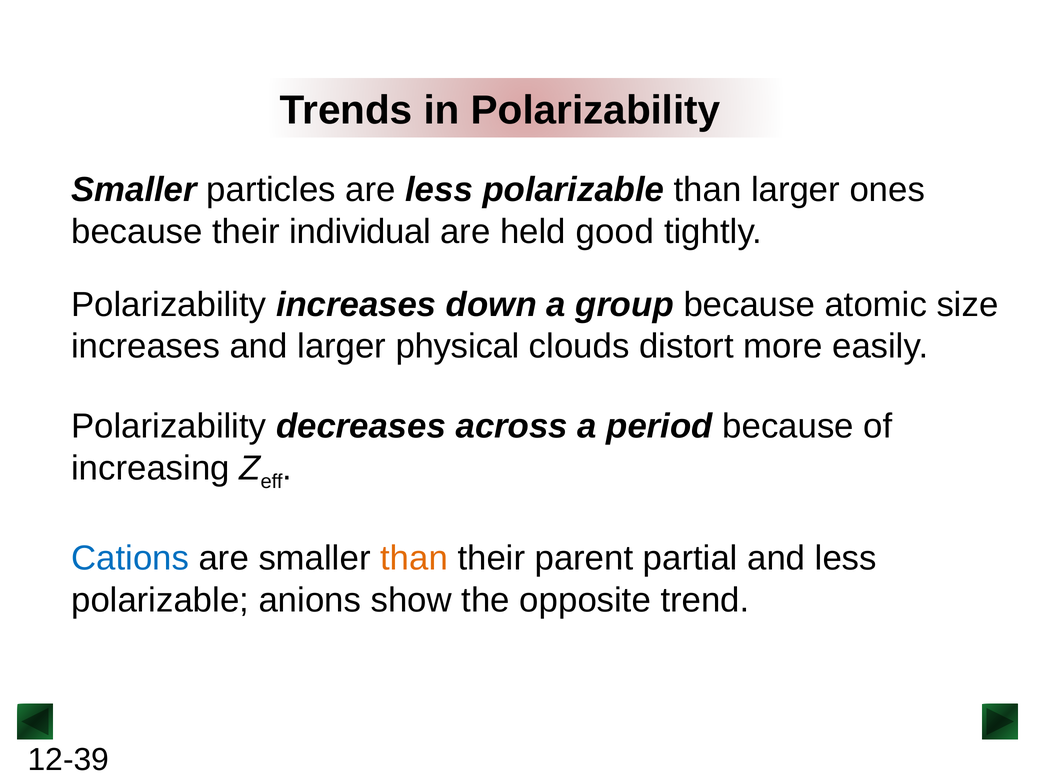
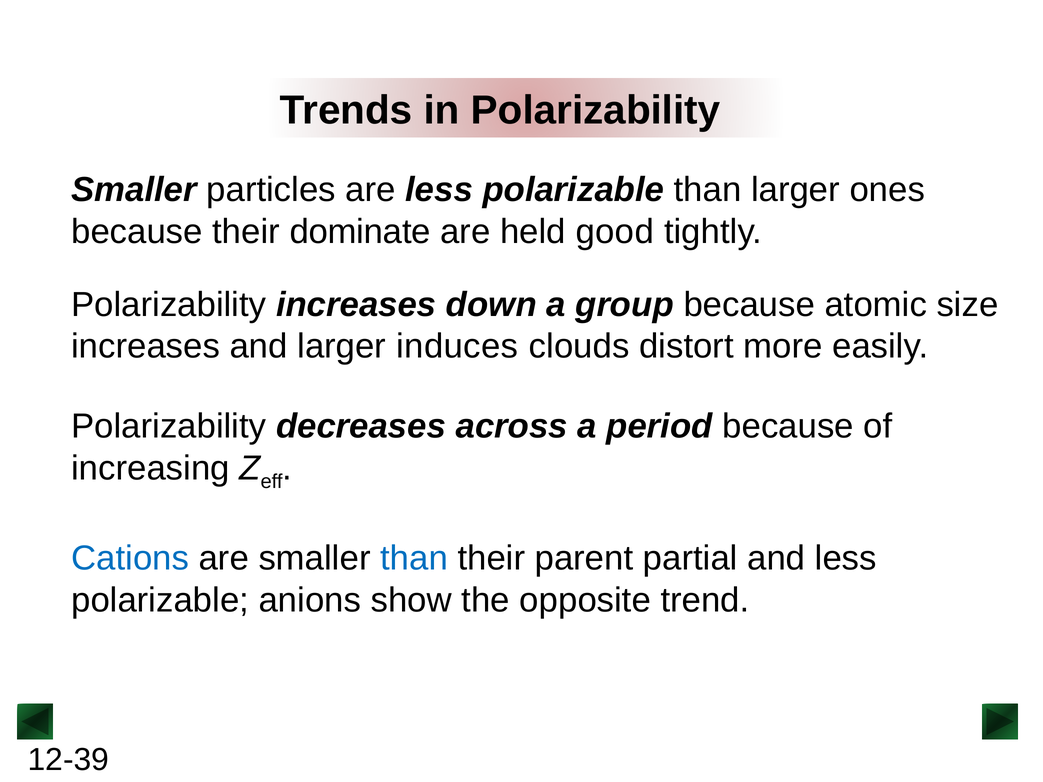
individual: individual -> dominate
physical: physical -> induces
than at (414, 559) colour: orange -> blue
